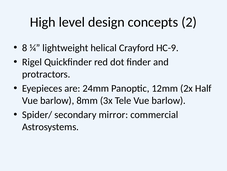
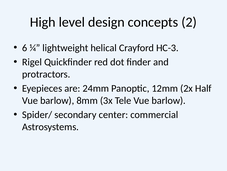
8: 8 -> 6
HC-9: HC-9 -> HC-3
mirror: mirror -> center
